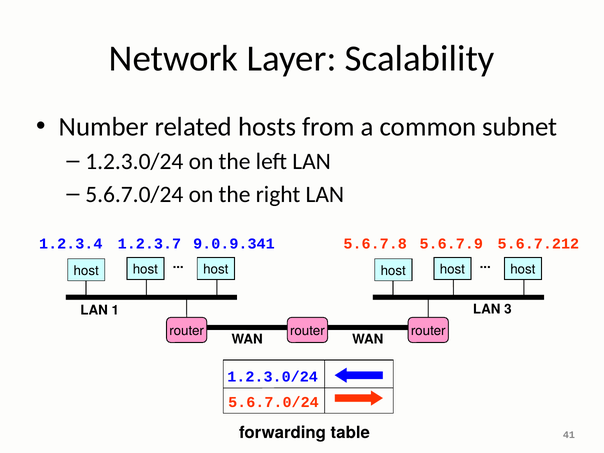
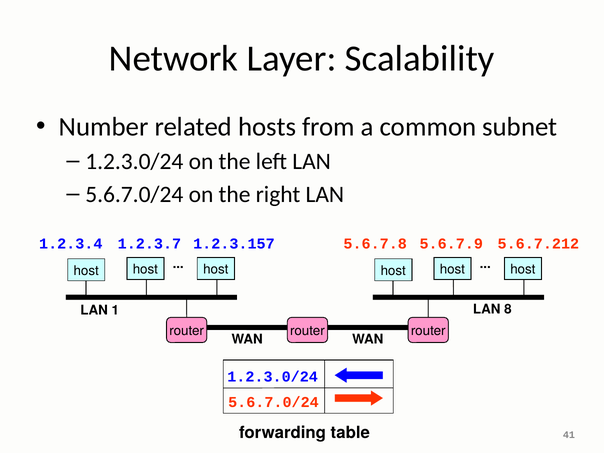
9.0.9.341: 9.0.9.341 -> 1.2.3.157
3: 3 -> 8
